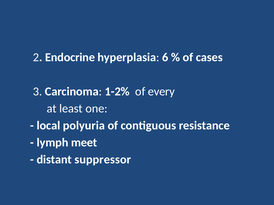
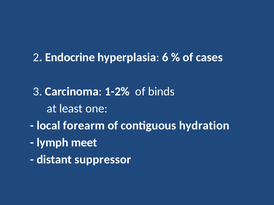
every: every -> binds
polyuria: polyuria -> forearm
resistance: resistance -> hydration
